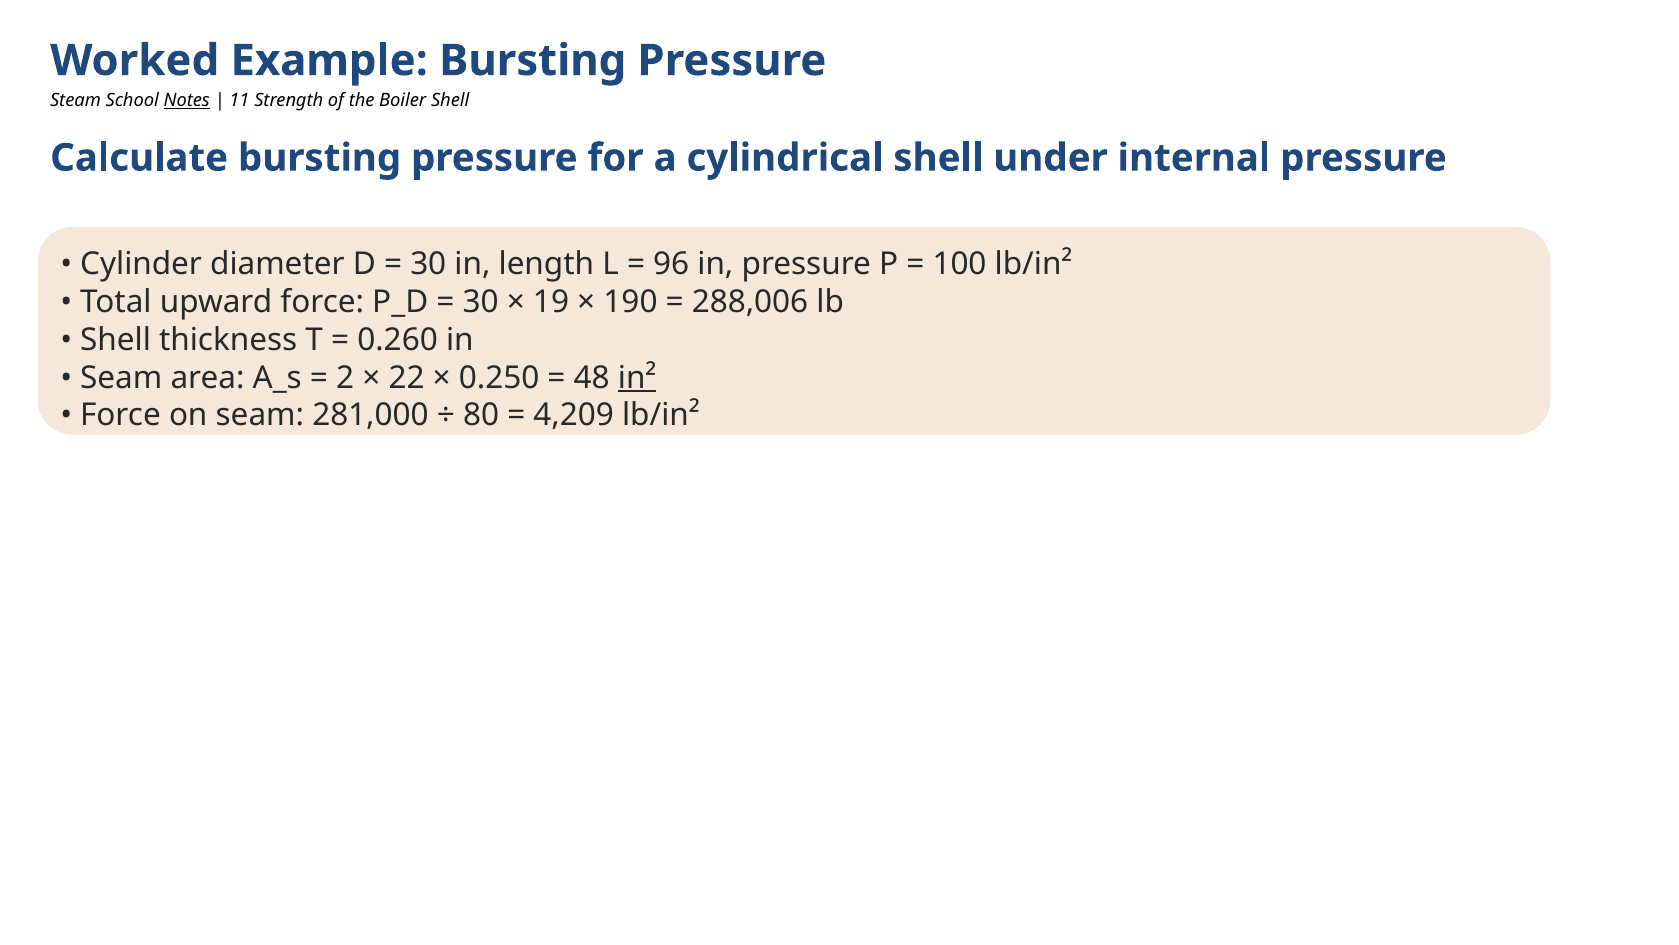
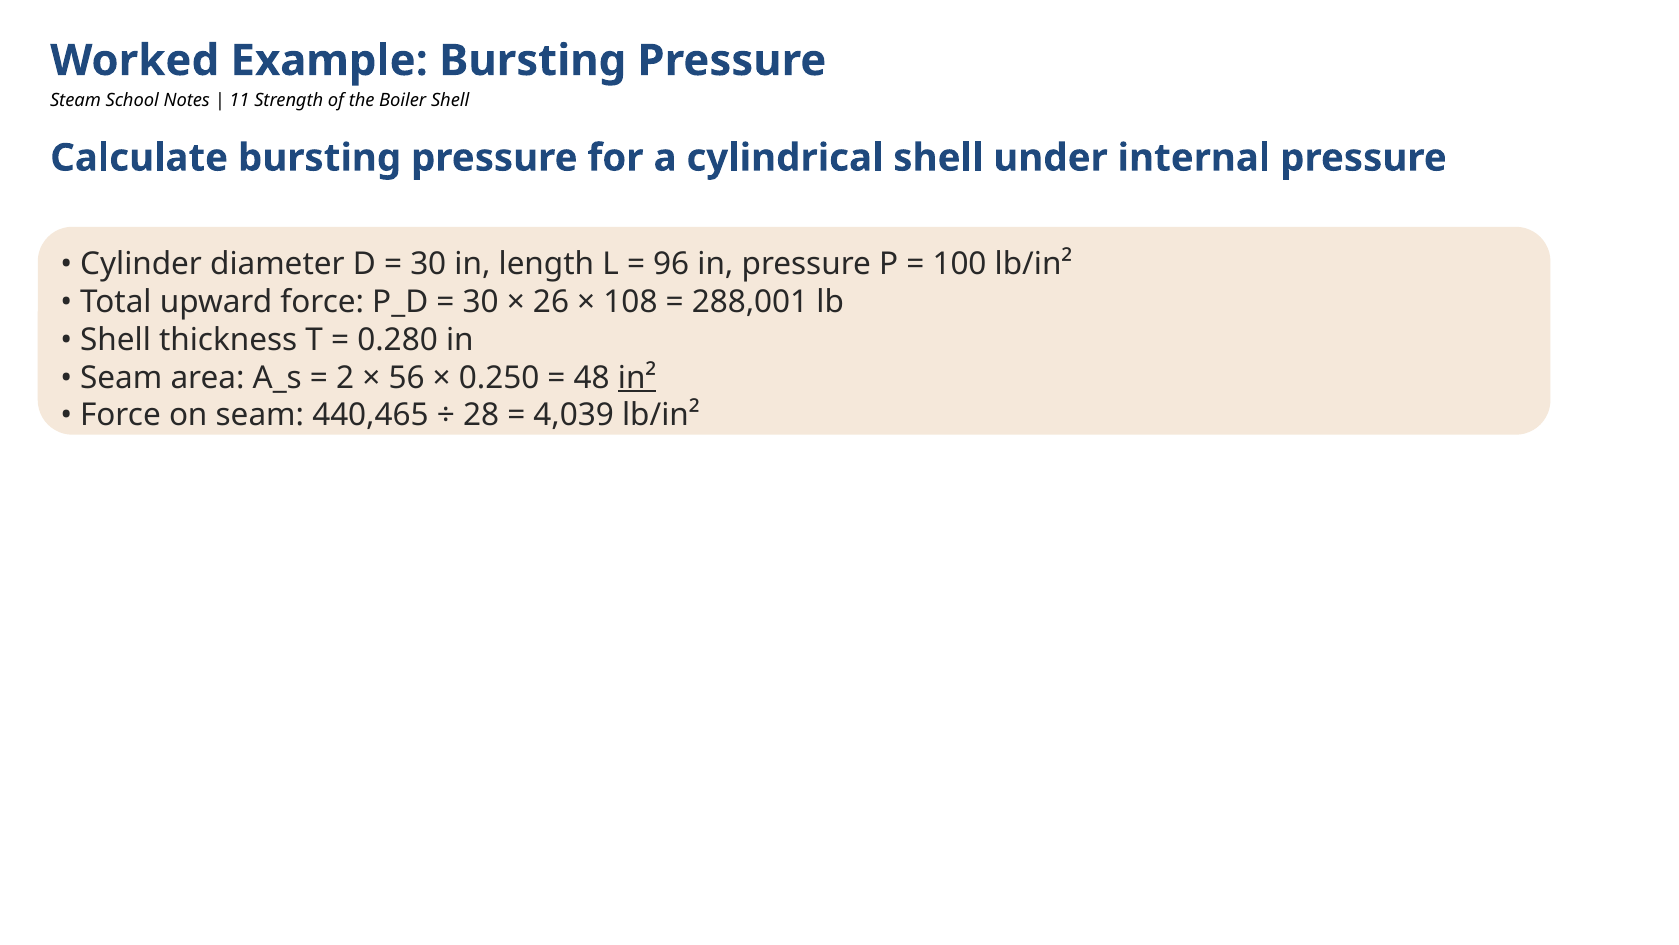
Notes underline: present -> none
19: 19 -> 26
190: 190 -> 108
288,006: 288,006 -> 288,001
0.260: 0.260 -> 0.280
22: 22 -> 56
281,000: 281,000 -> 440,465
80: 80 -> 28
4,209: 4,209 -> 4,039
